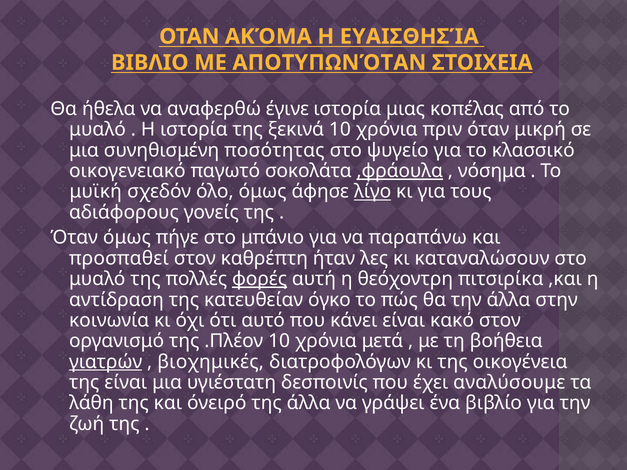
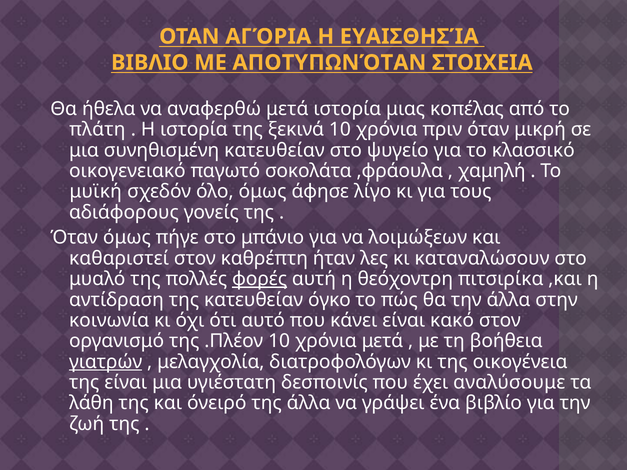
ΑΚΌΜΑ: ΑΚΌΜΑ -> ΑΓΌΡΙΑ
αναφερθώ έγινε: έγινε -> μετά
μυαλό at (97, 130): μυαλό -> πλάτη
συνηθισμένη ποσότητας: ποσότητας -> κατευθείαν
,φράουλα underline: present -> none
νόσημα: νόσημα -> χαμηλή
λίγο underline: present -> none
παραπάνω: παραπάνω -> λοιμώξεων
προσπαθεί: προσπαθεί -> καθαριστεί
βιοχημικές: βιοχημικές -> μελαγχολία
